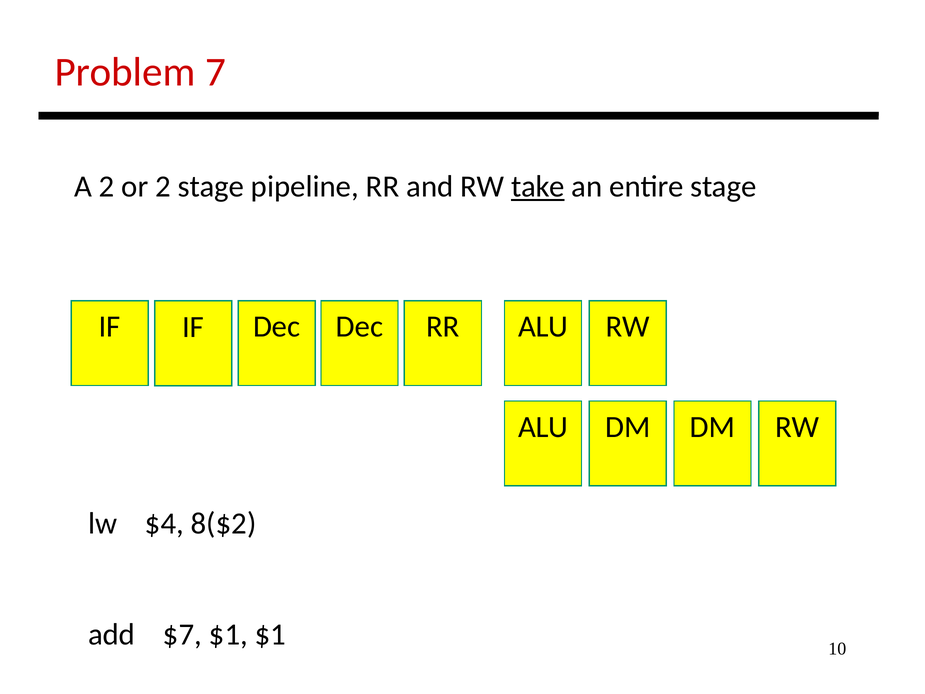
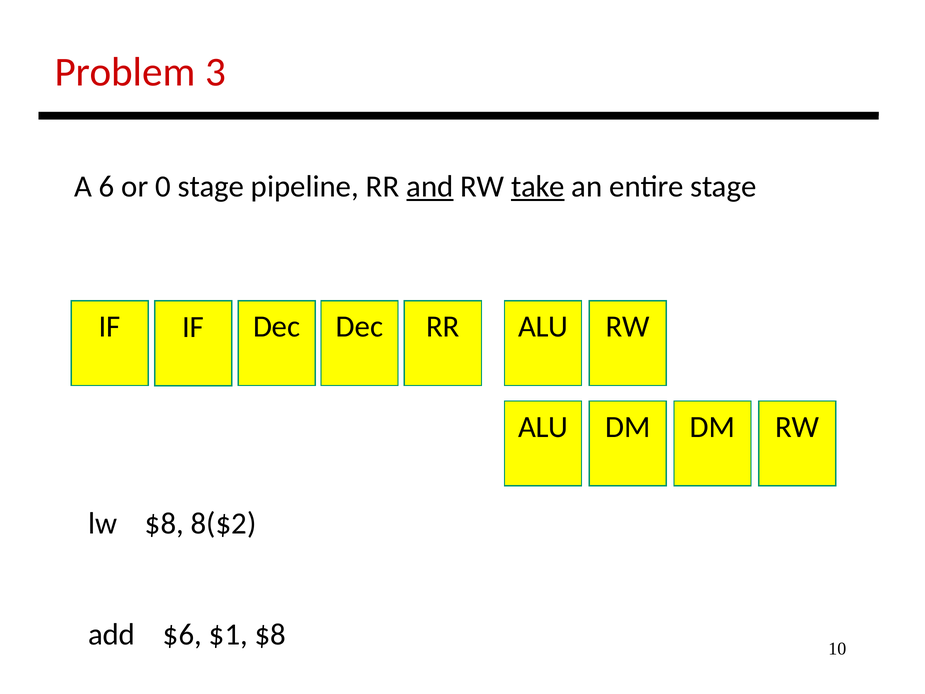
7: 7 -> 3
A 2: 2 -> 6
or 2: 2 -> 0
and underline: none -> present
lw $4: $4 -> $8
$7: $7 -> $6
$1 $1: $1 -> $8
